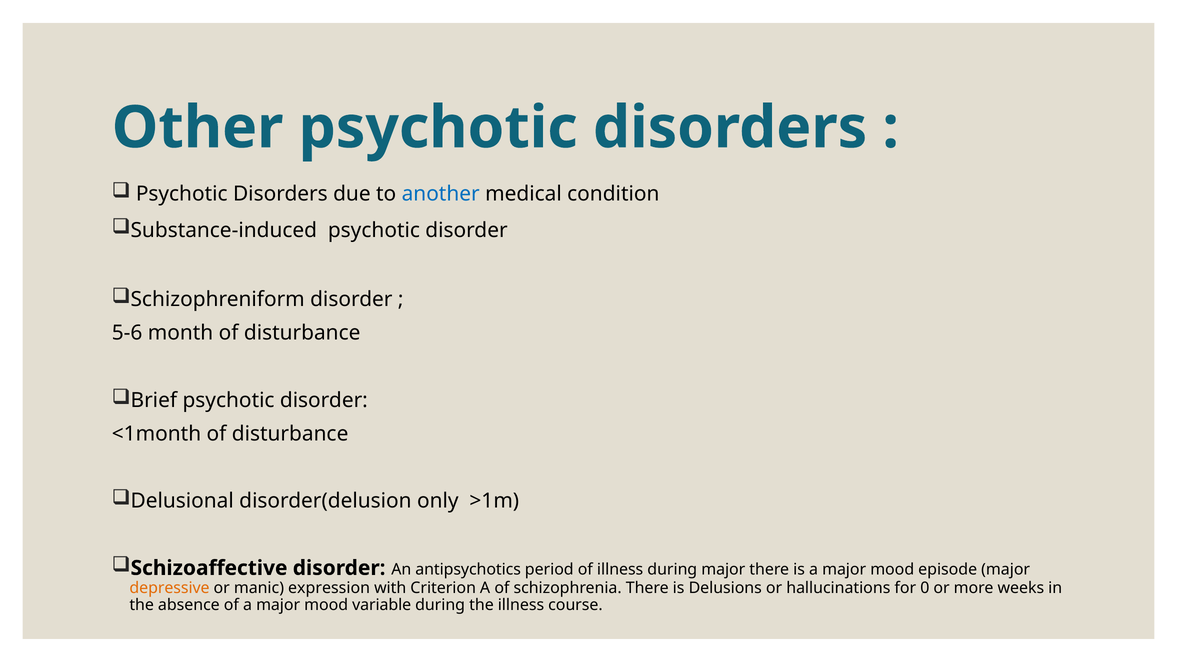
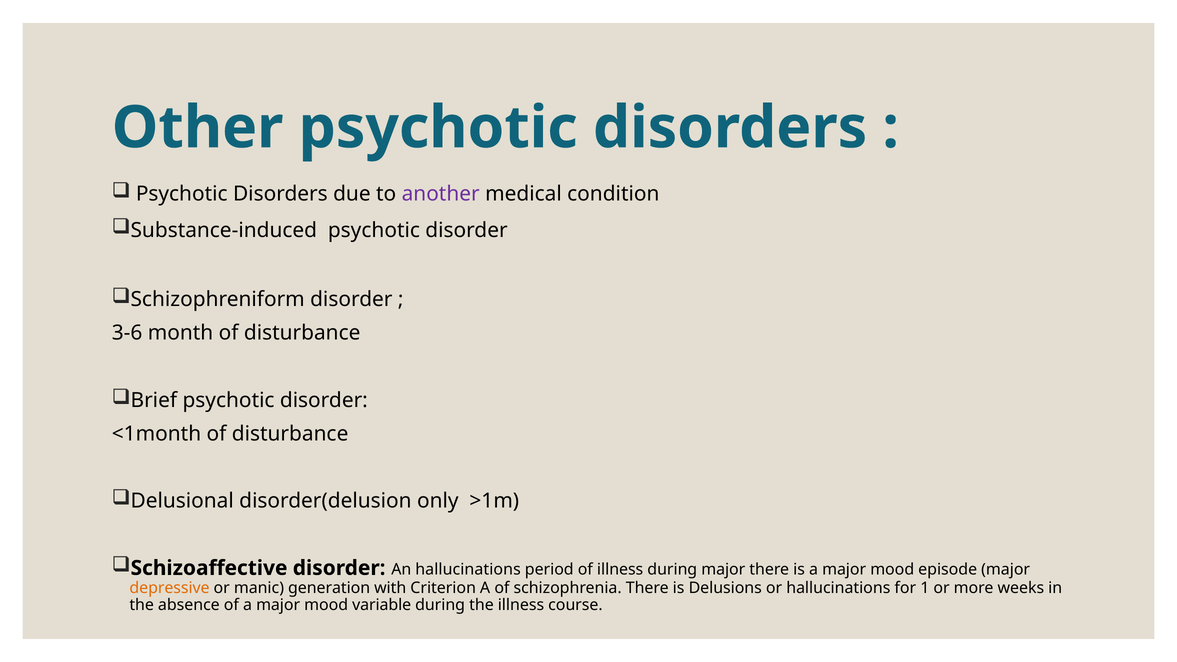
another colour: blue -> purple
5-6: 5-6 -> 3-6
An antipsychotics: antipsychotics -> hallucinations
expression: expression -> generation
0: 0 -> 1
